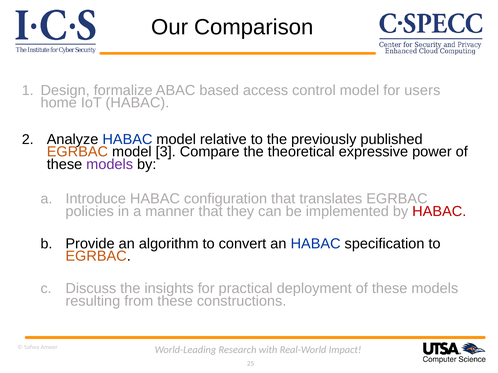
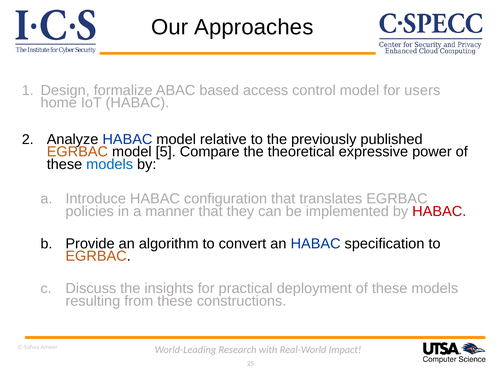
Comparison: Comparison -> Approaches
3: 3 -> 5
models at (110, 165) colour: purple -> blue
